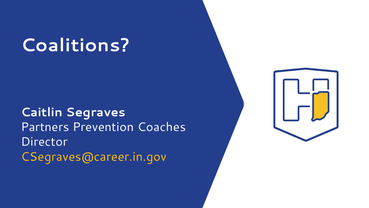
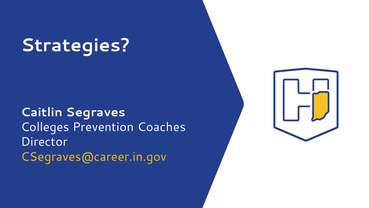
Coalitions: Coalitions -> Strategies
Partners: Partners -> Colleges
